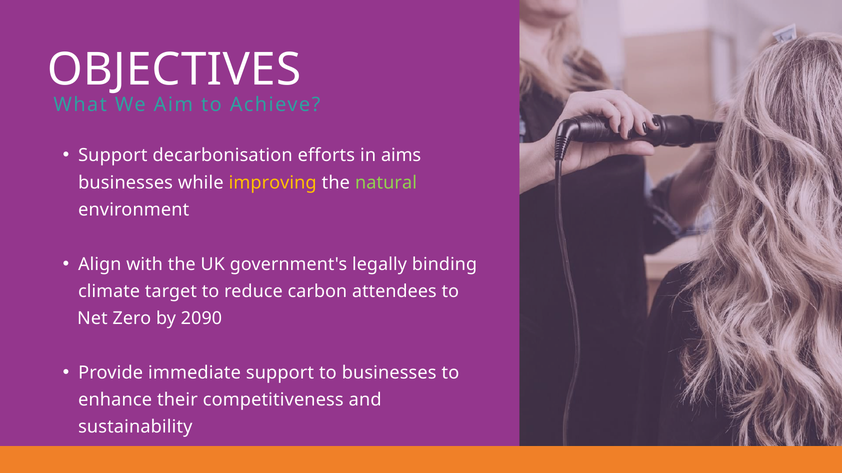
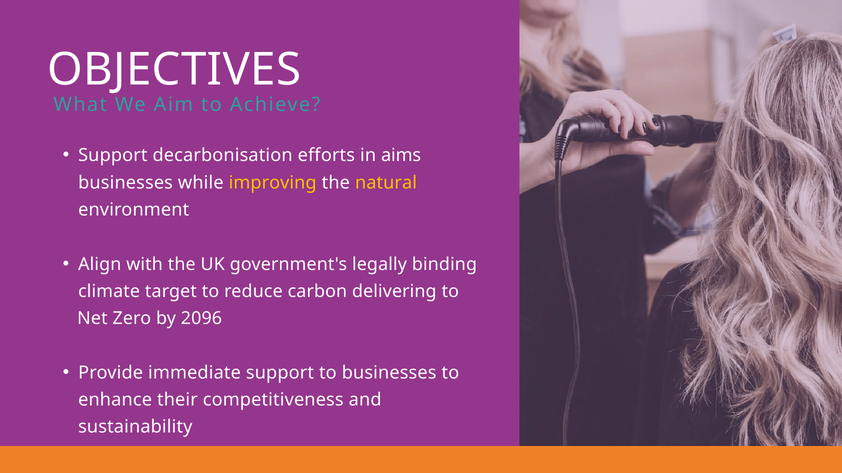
natural colour: light green -> yellow
attendees: attendees -> delivering
2090: 2090 -> 2096
